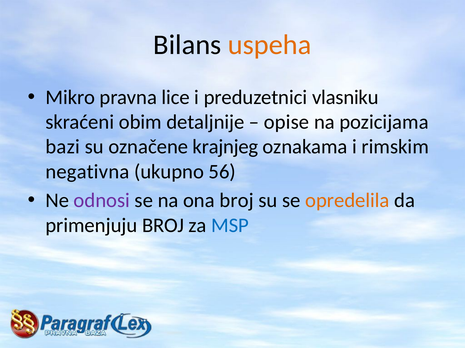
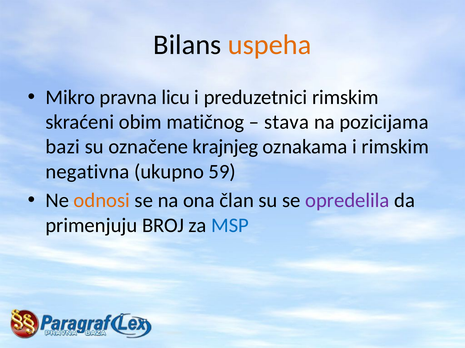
lice: lice -> licu
preduzetnici vlasniku: vlasniku -> rimskim
detaljnije: detaljnije -> matičnog
opise: opise -> stava
56: 56 -> 59
odnosi colour: purple -> orange
ona broj: broj -> član
opredelila colour: orange -> purple
